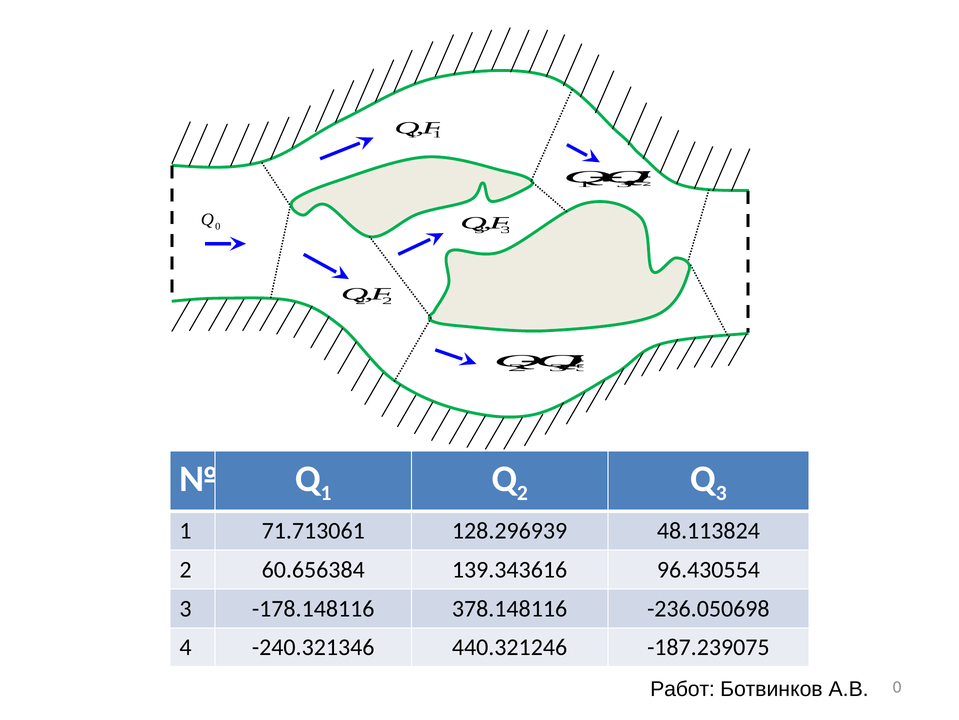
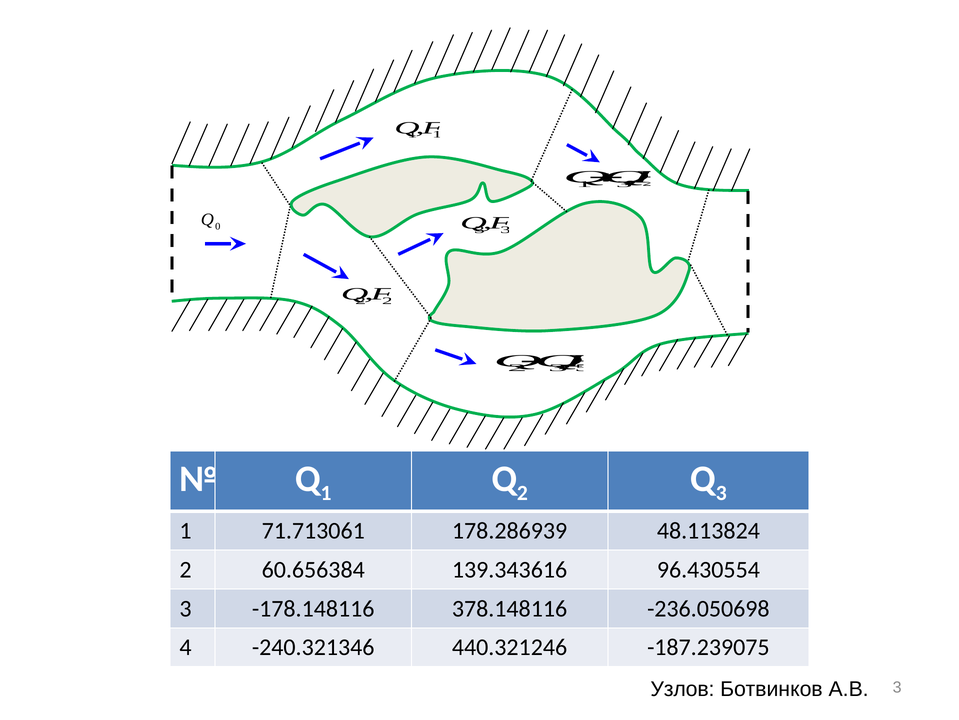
128.296939: 128.296939 -> 178.286939
Работ: Работ -> Узлов
А.В 0: 0 -> 3
